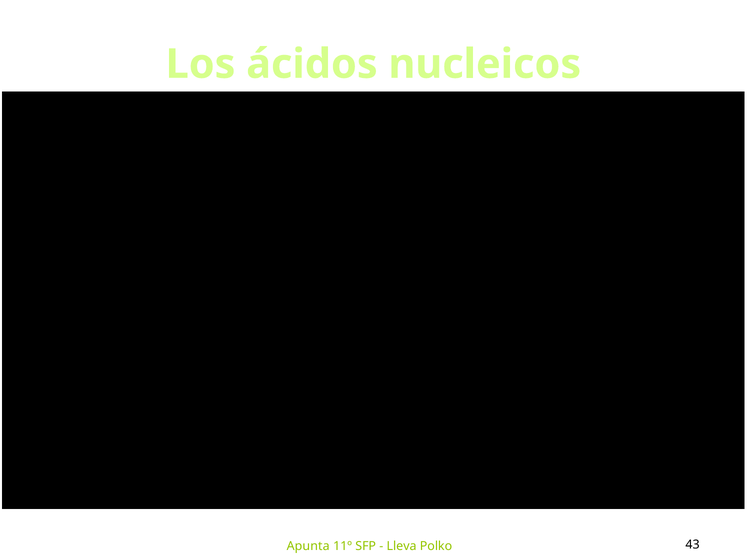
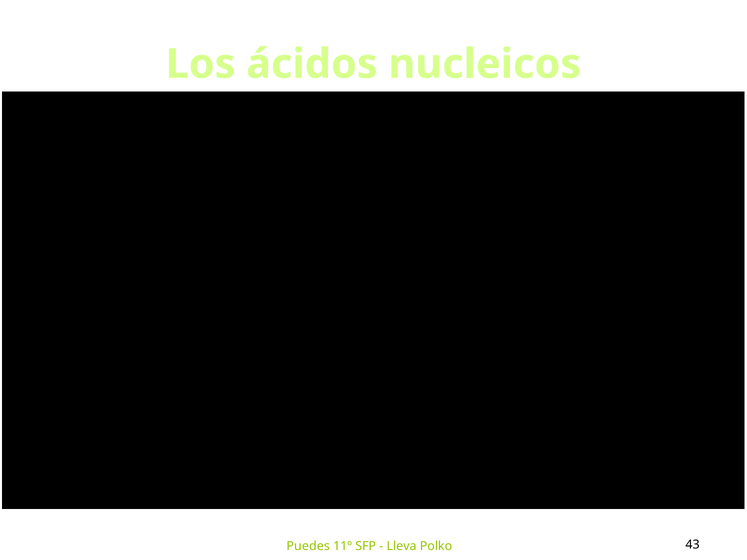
Apunta: Apunta -> Puedes
